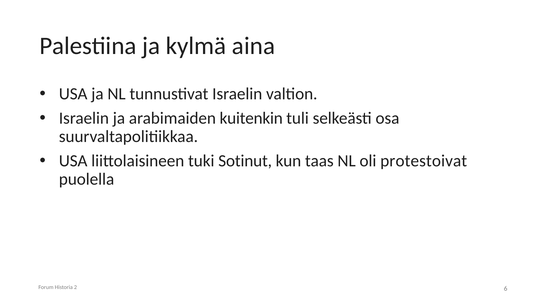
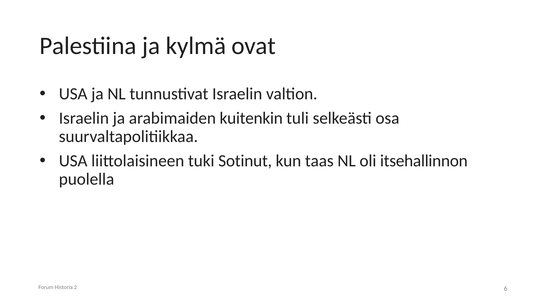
aina: aina -> ovat
protestoivat: protestoivat -> itsehallinnon
